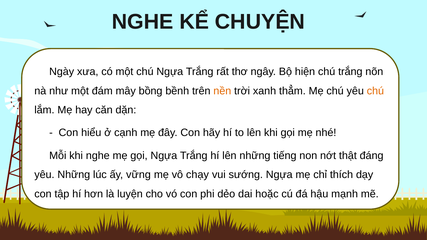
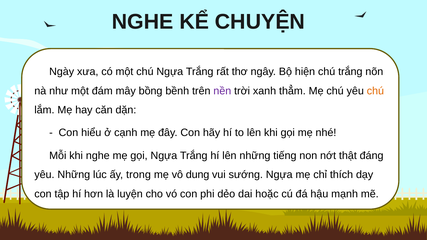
nền colour: orange -> purple
vững: vững -> trong
chạy: chạy -> dung
